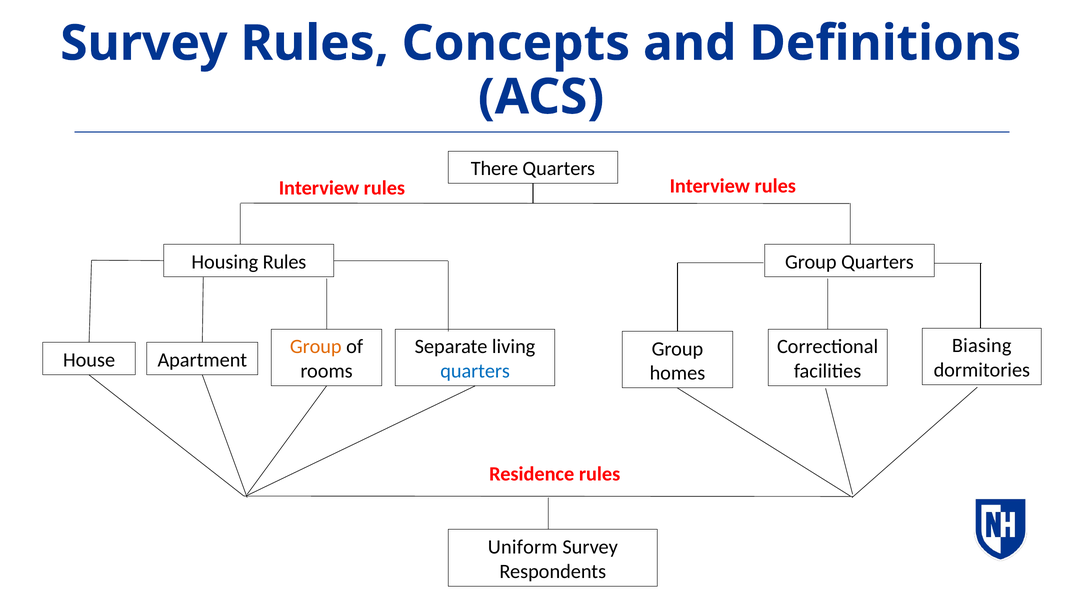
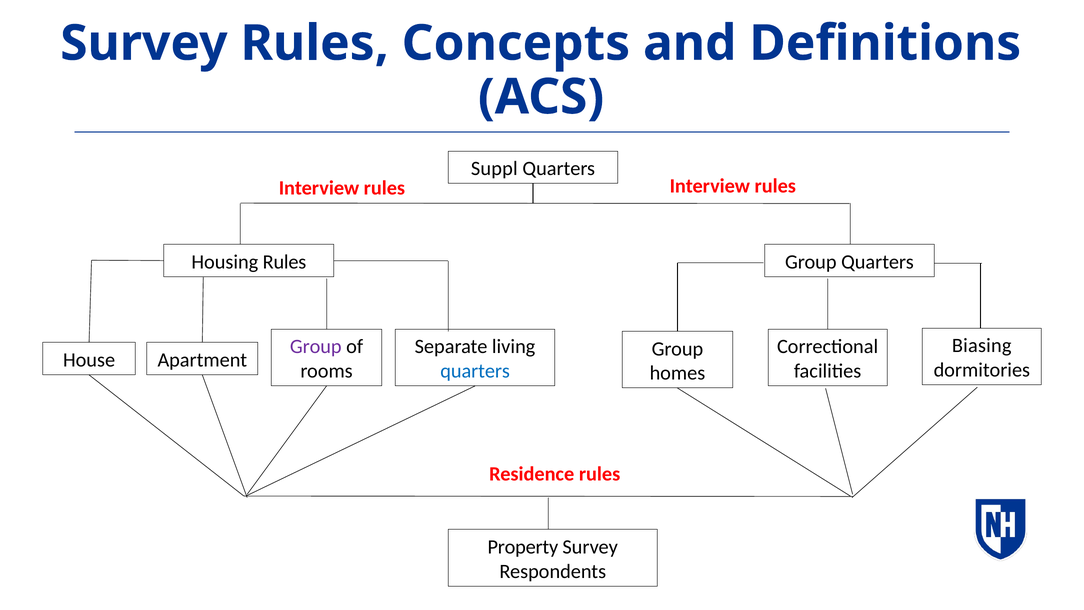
There: There -> Suppl
Group at (316, 347) colour: orange -> purple
Uniform: Uniform -> Property
